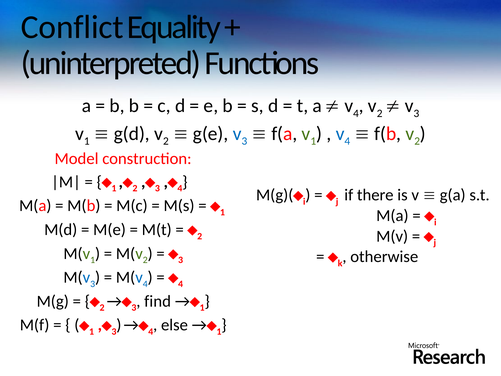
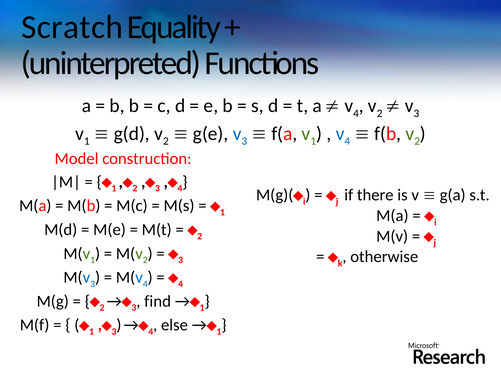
Conflict: Conflict -> Scratch
